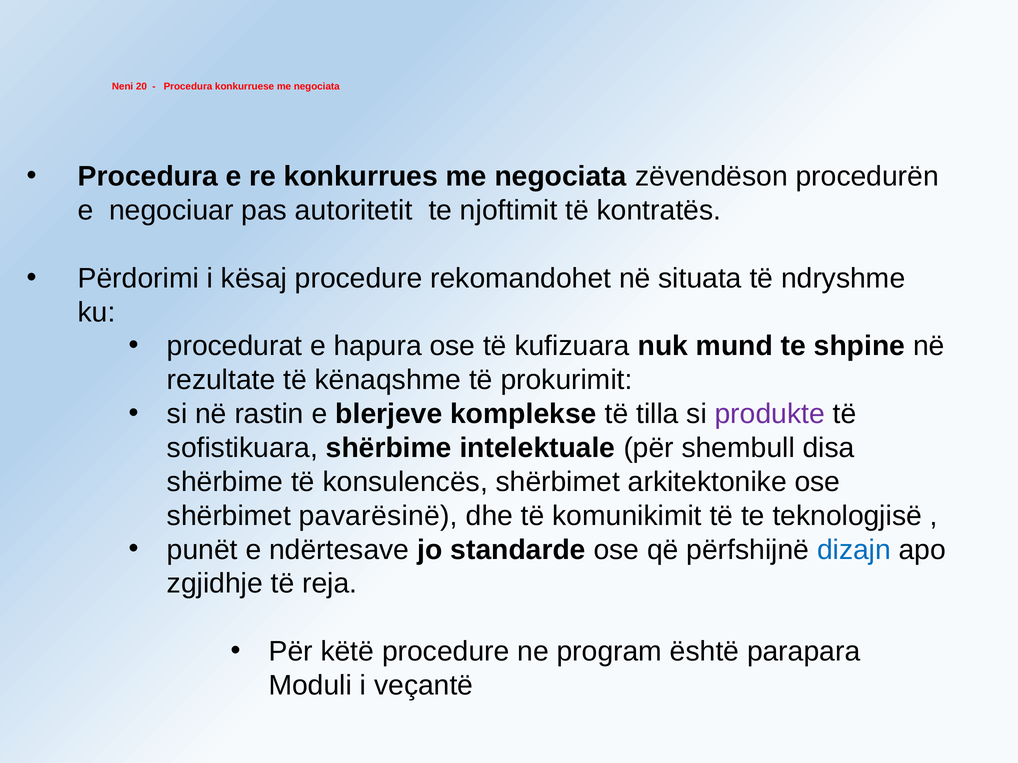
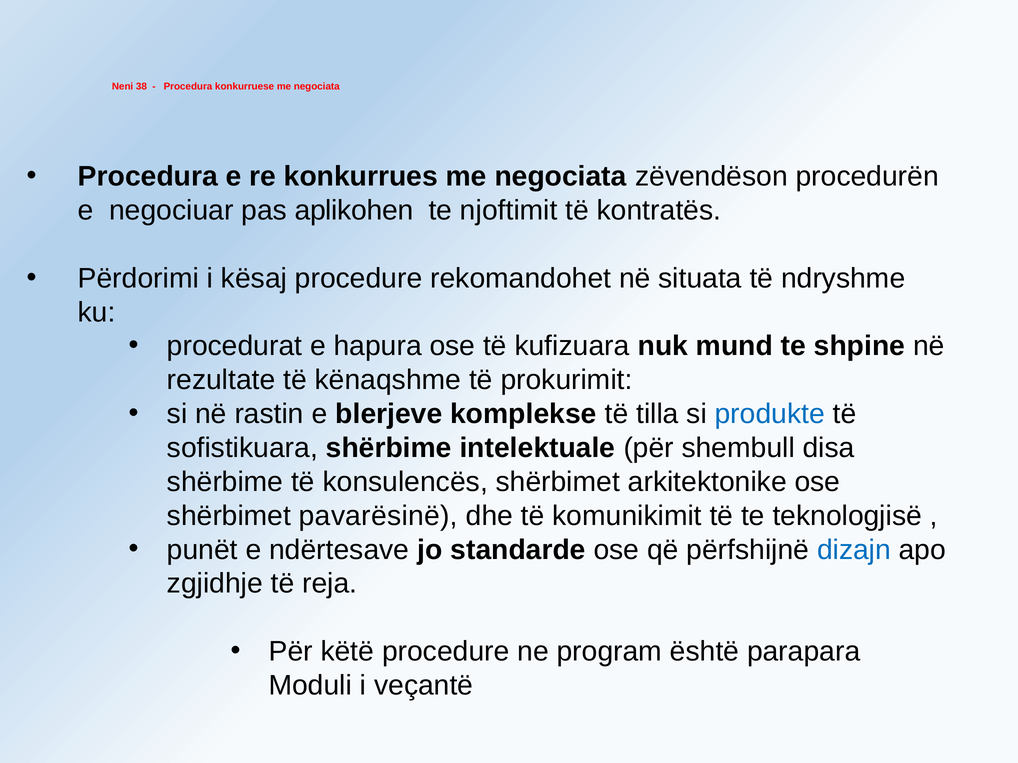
20: 20 -> 38
autoritetit: autoritetit -> aplikohen
produkte colour: purple -> blue
